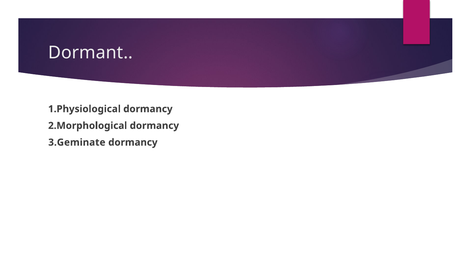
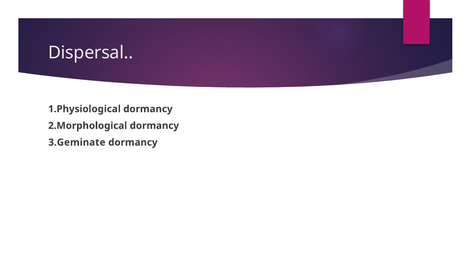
Dormant: Dormant -> Dispersal
